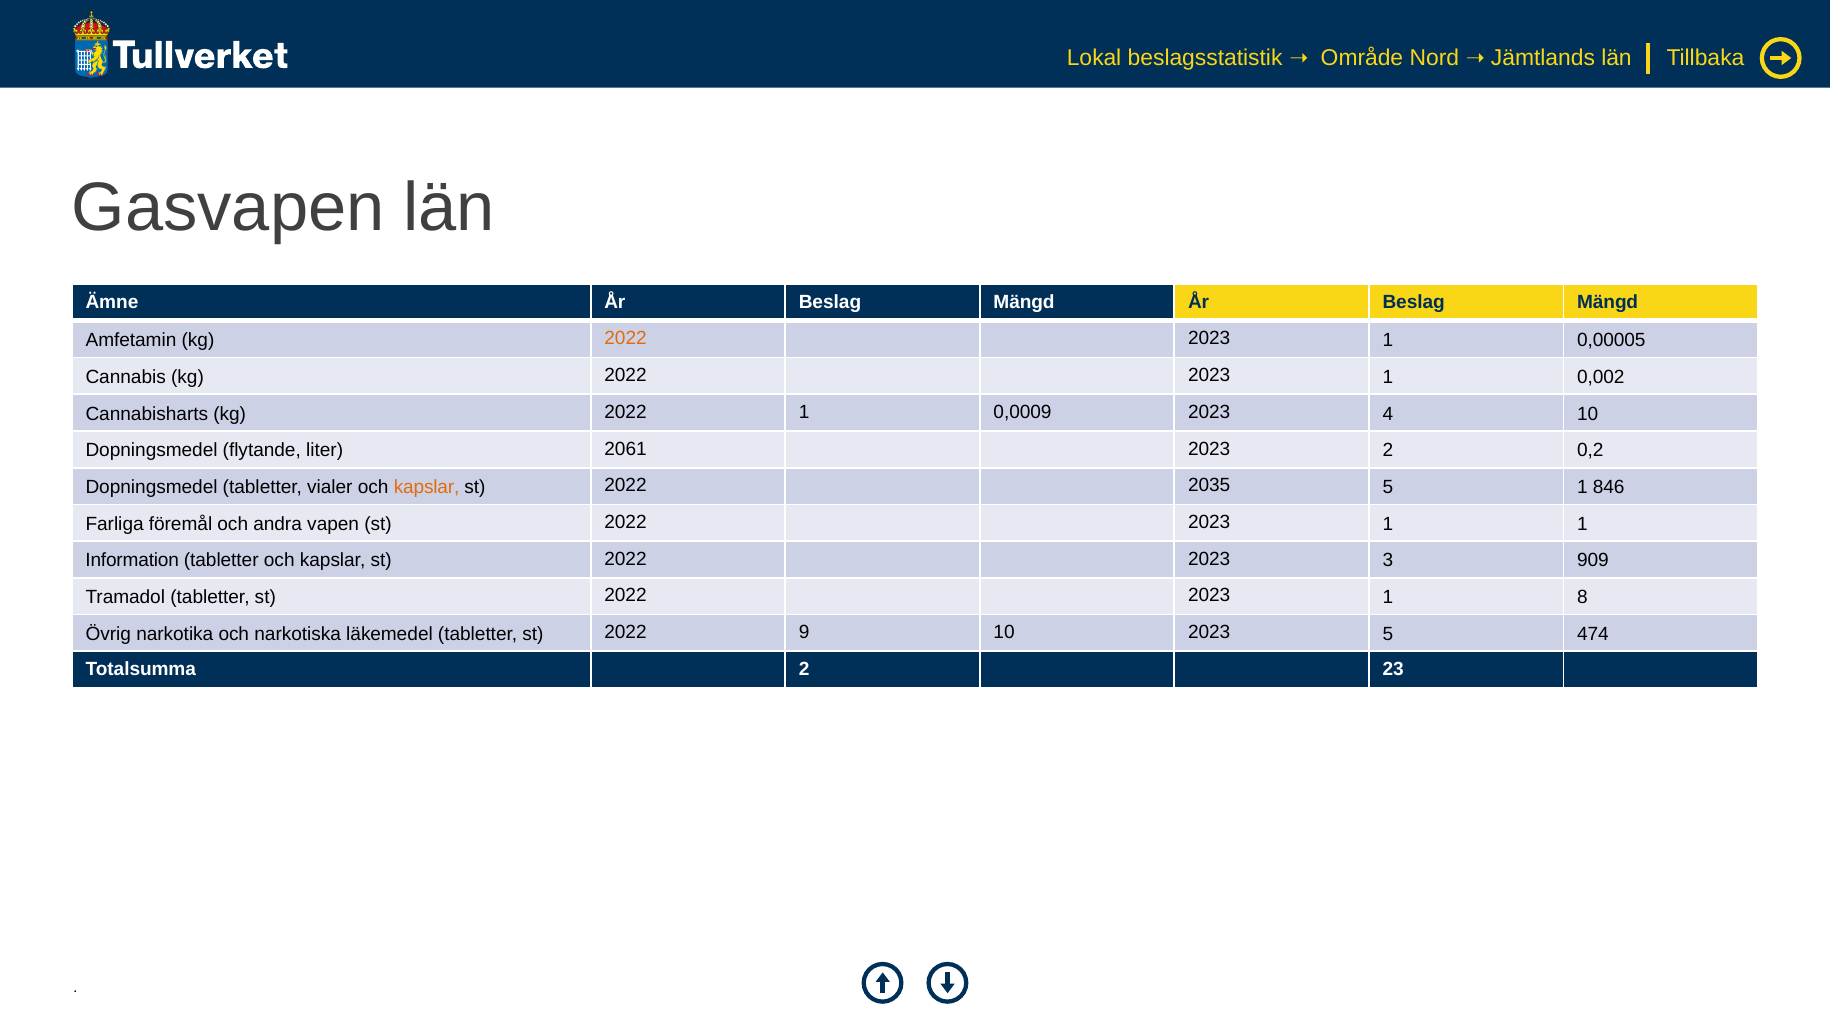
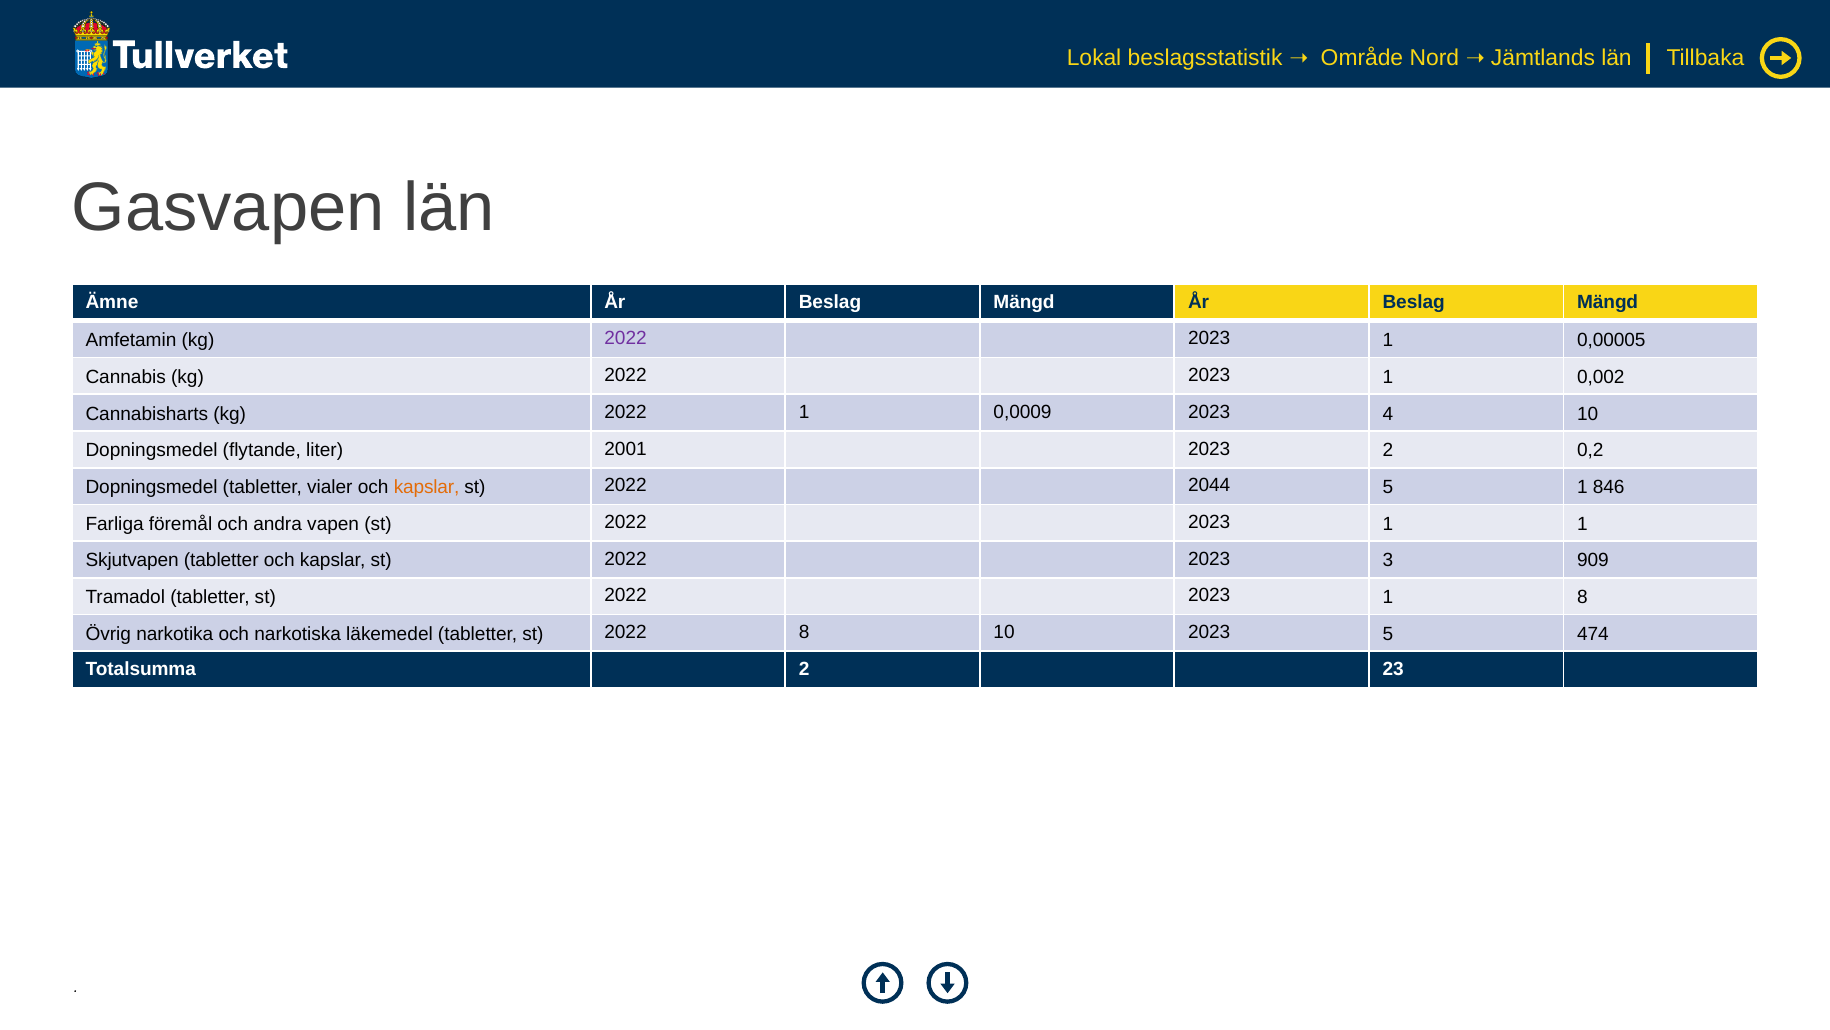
2022 at (626, 338) colour: orange -> purple
2061: 2061 -> 2001
2035: 2035 -> 2044
Information: Information -> Skjutvapen
2022 9: 9 -> 8
